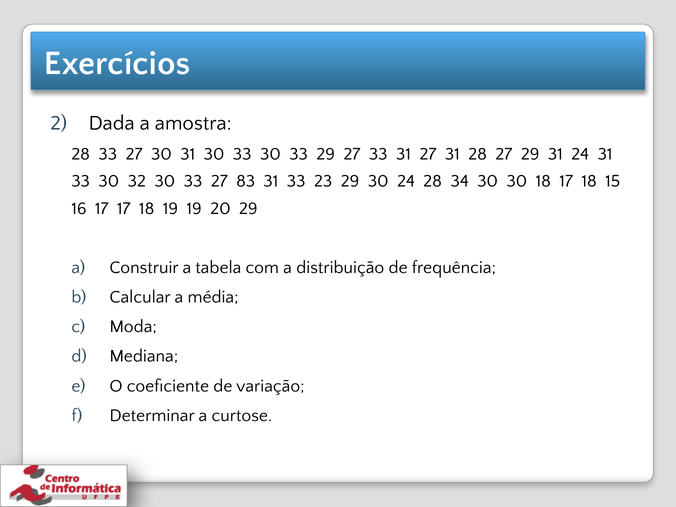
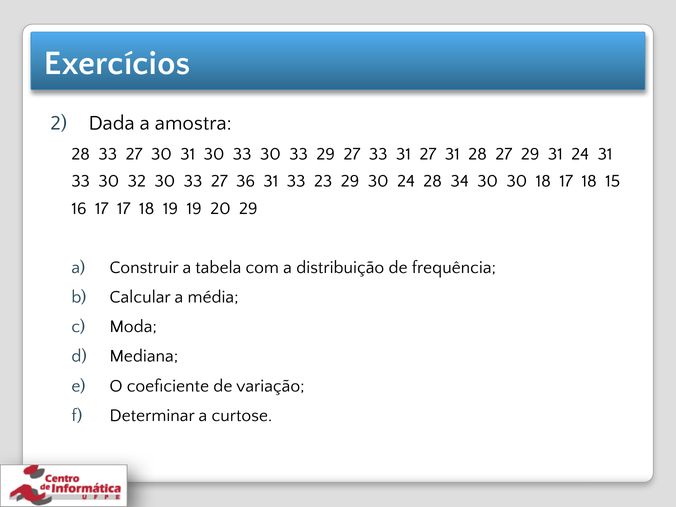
83: 83 -> 36
